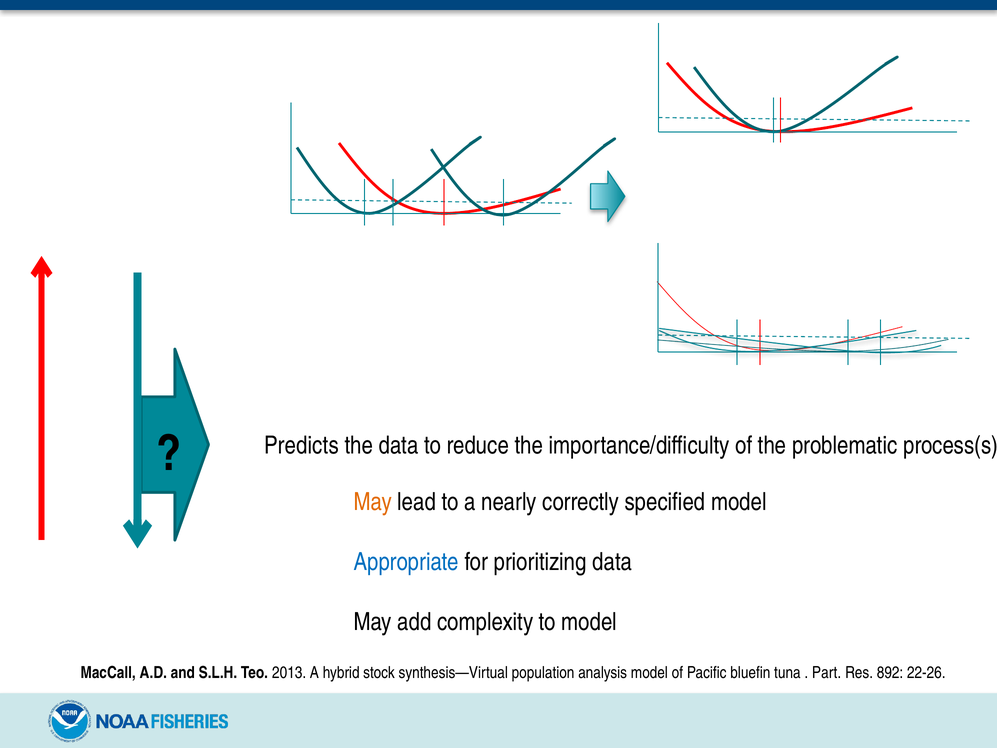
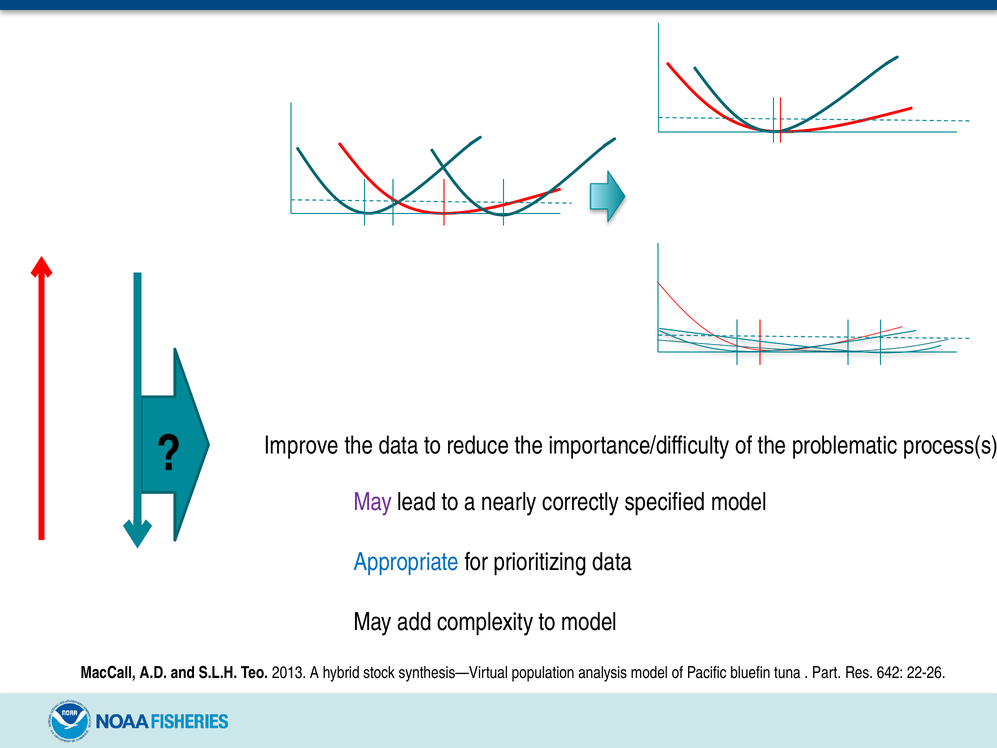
Predicts: Predicts -> Improve
May at (373, 502) colour: orange -> purple
892: 892 -> 642
